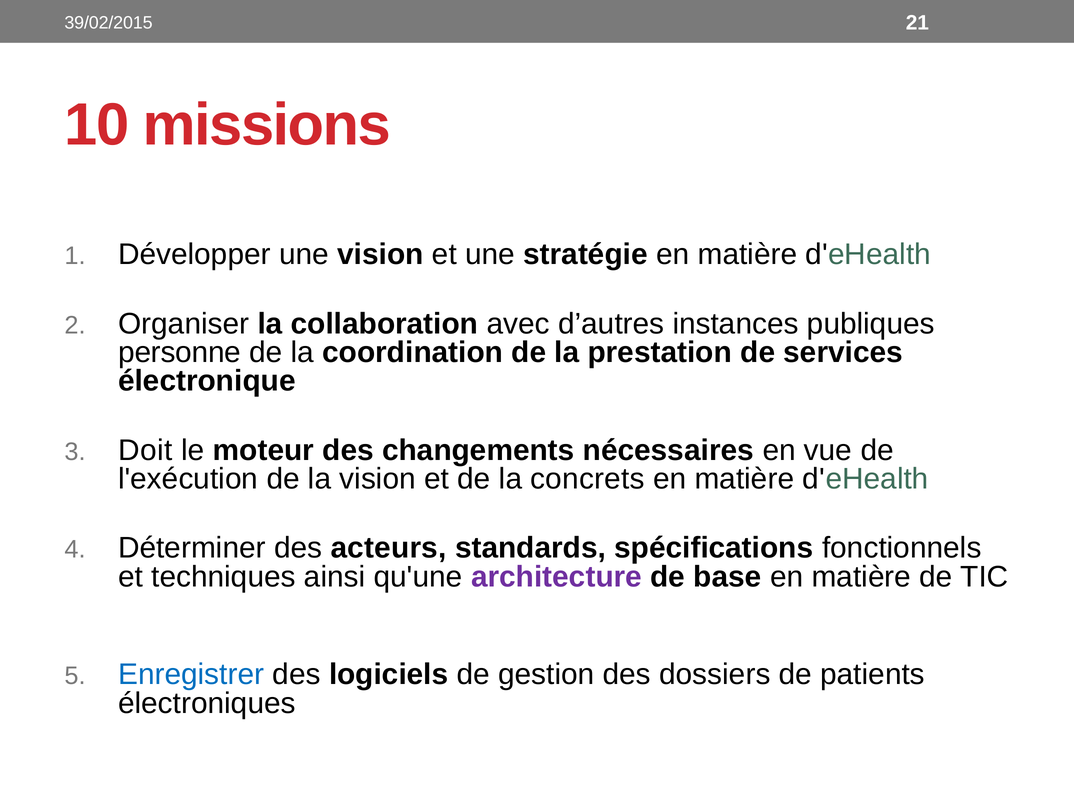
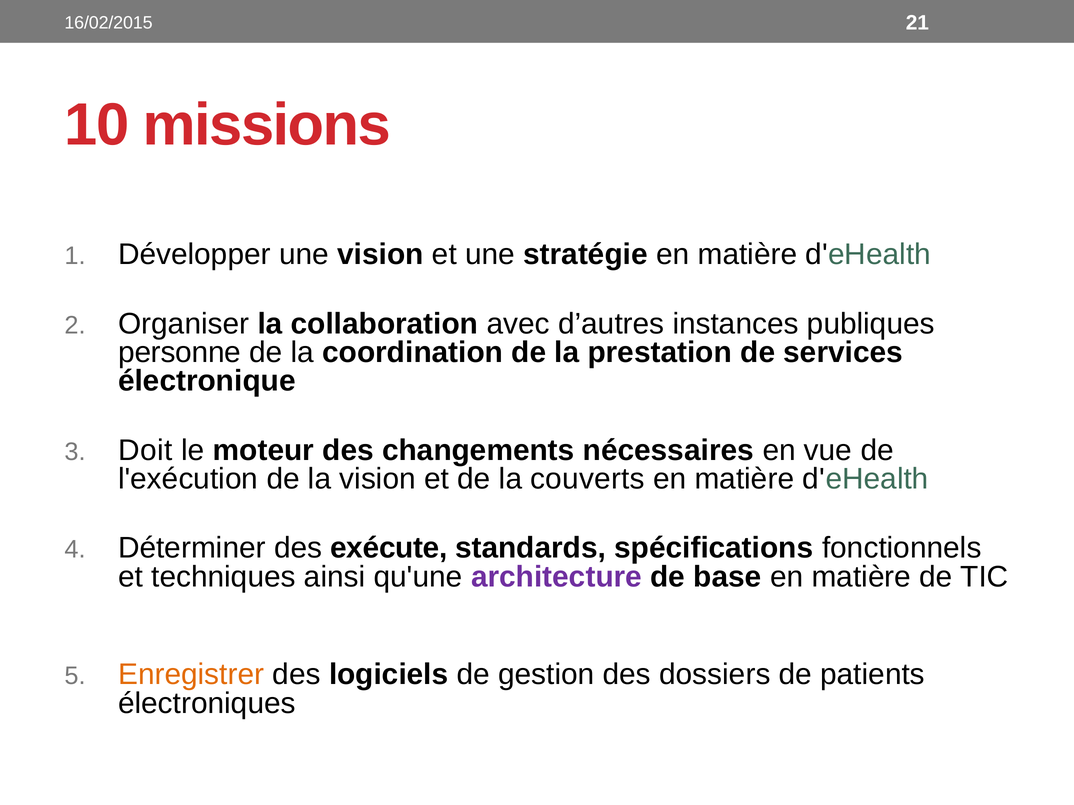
39/02/2015: 39/02/2015 -> 16/02/2015
concrets: concrets -> couverts
acteurs: acteurs -> exécute
Enregistrer colour: blue -> orange
